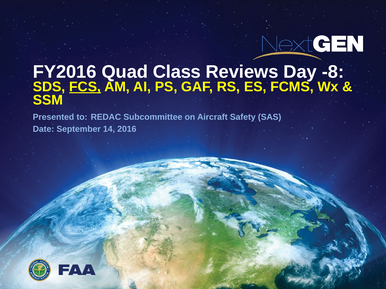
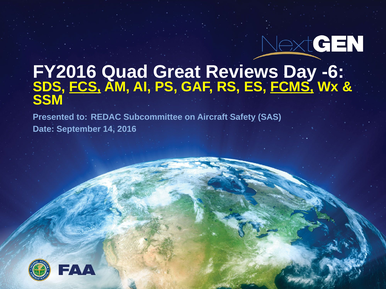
Class: Class -> Great
-8: -8 -> -6
FCMS underline: none -> present
